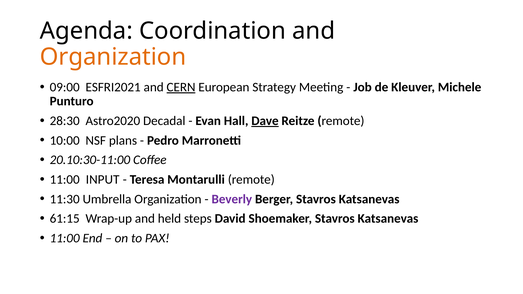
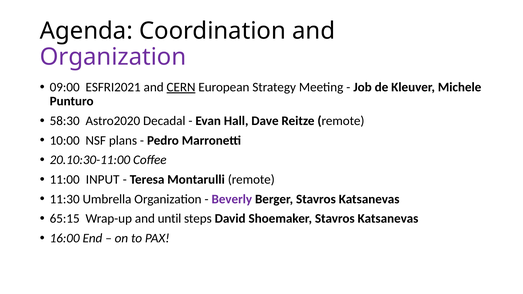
Organization at (113, 57) colour: orange -> purple
28:30: 28:30 -> 58:30
Dave underline: present -> none
61:15: 61:15 -> 65:15
held: held -> until
11:00 at (65, 238): 11:00 -> 16:00
